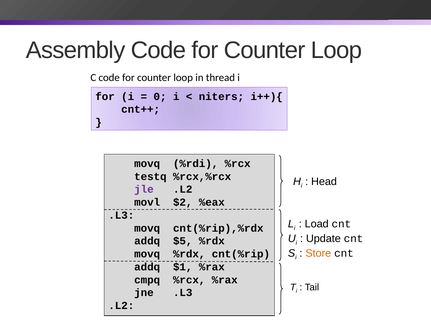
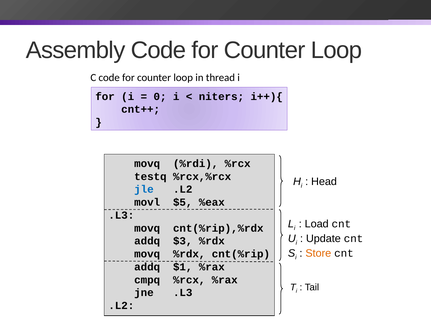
jle colour: purple -> blue
$2: $2 -> $5
$5: $5 -> $3
